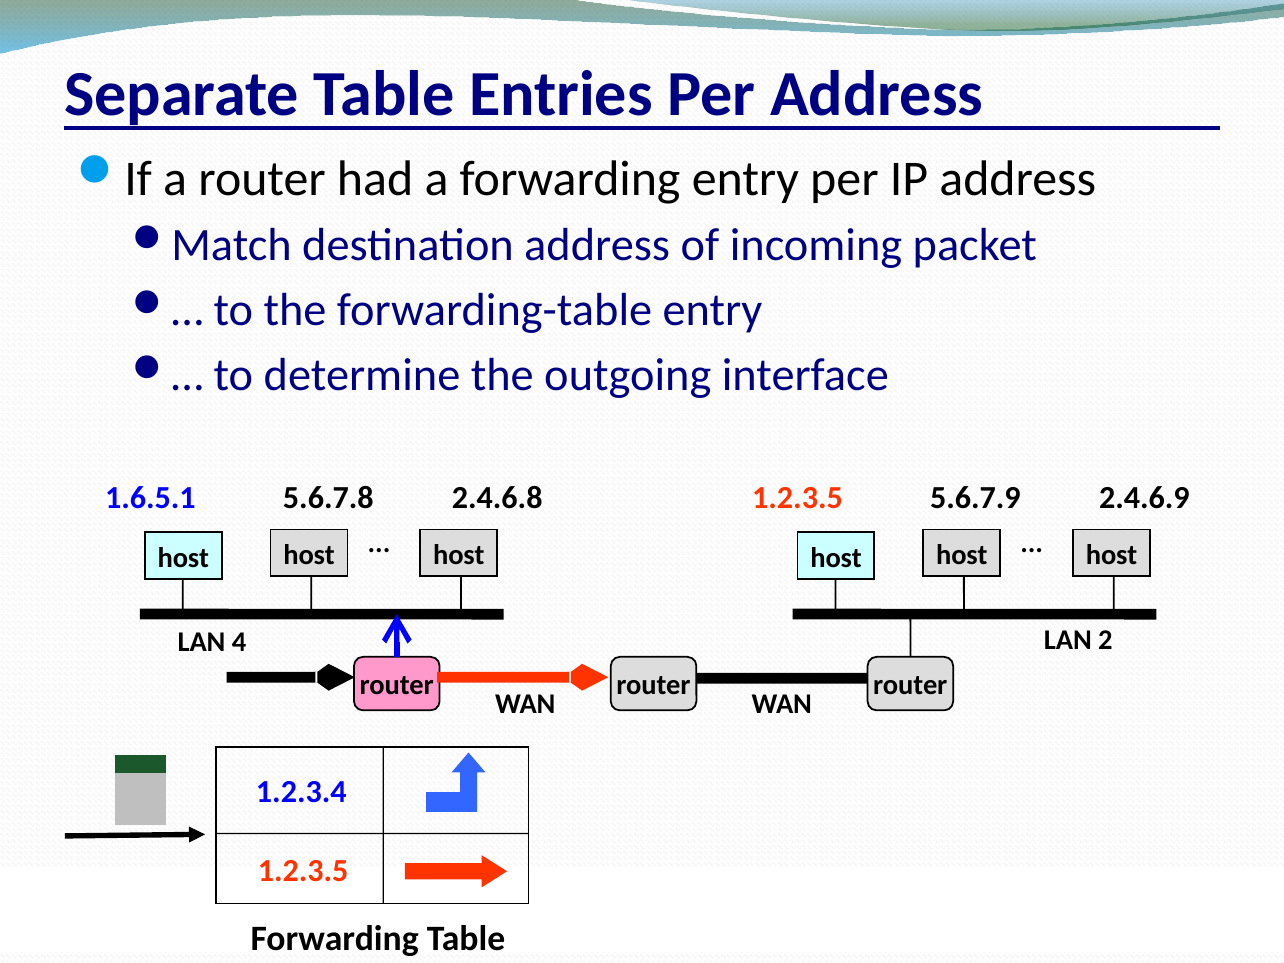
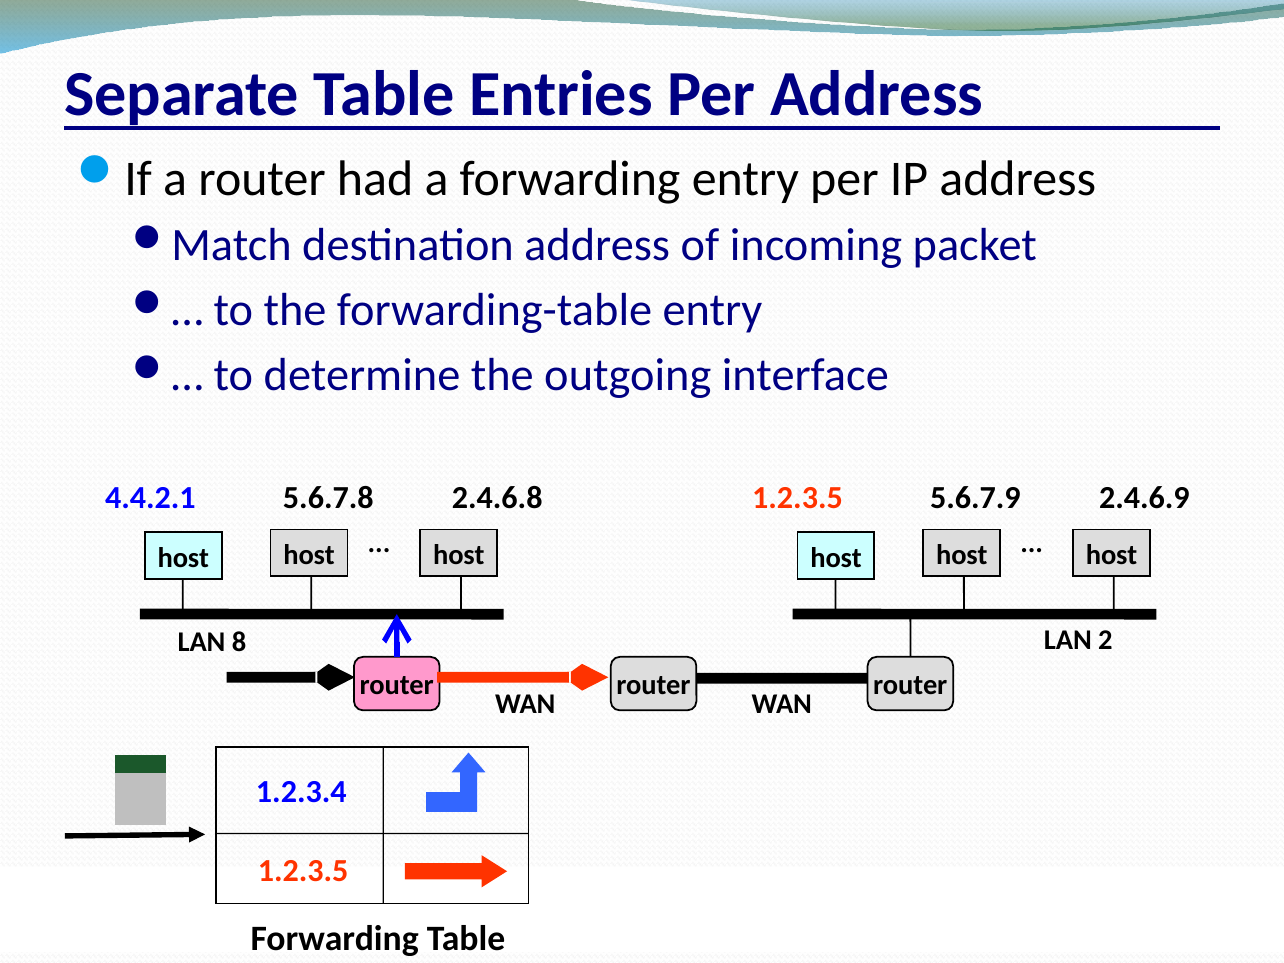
1.6.5.1: 1.6.5.1 -> 4.4.2.1
4: 4 -> 8
